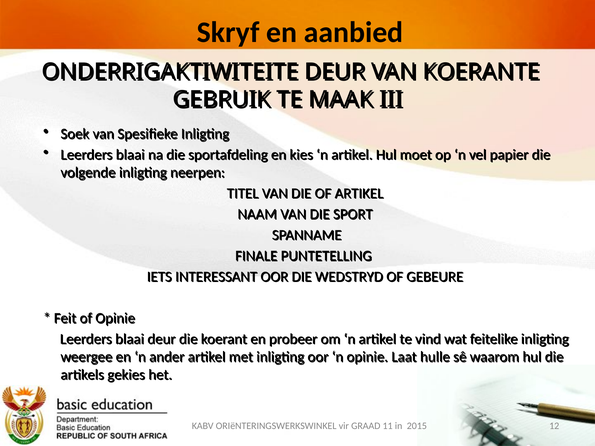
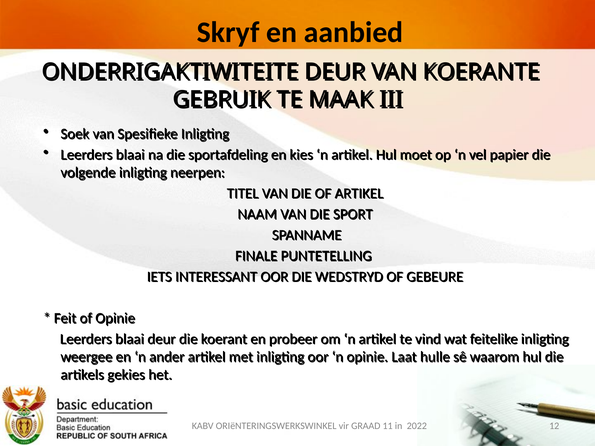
2015: 2015 -> 2022
